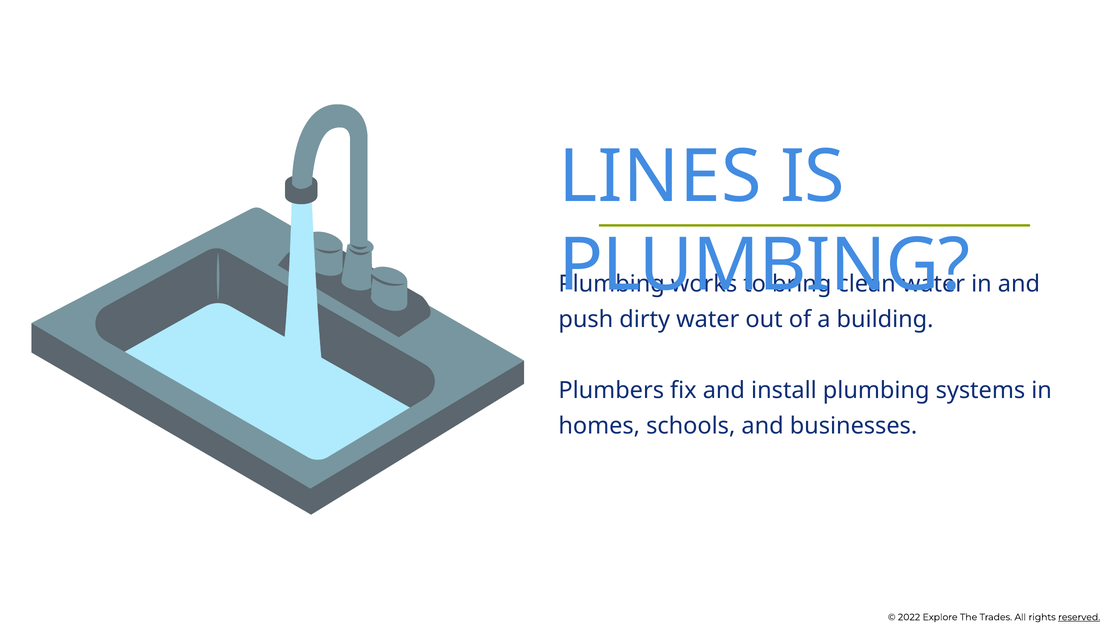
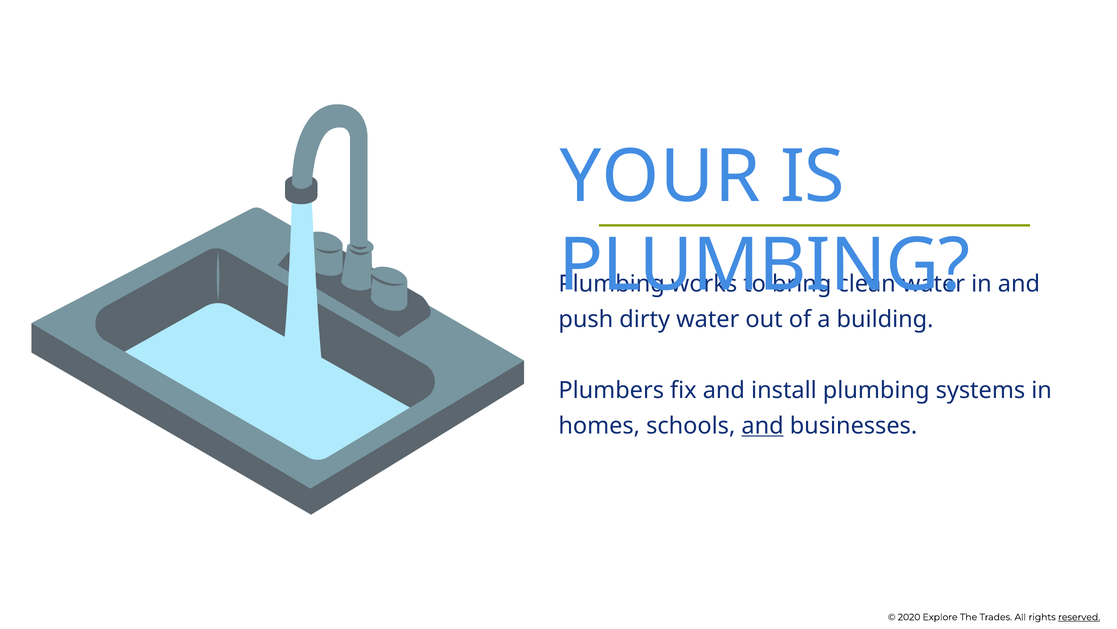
LINES: LINES -> YOUR
and at (763, 425) underline: none -> present
2022: 2022 -> 2020
